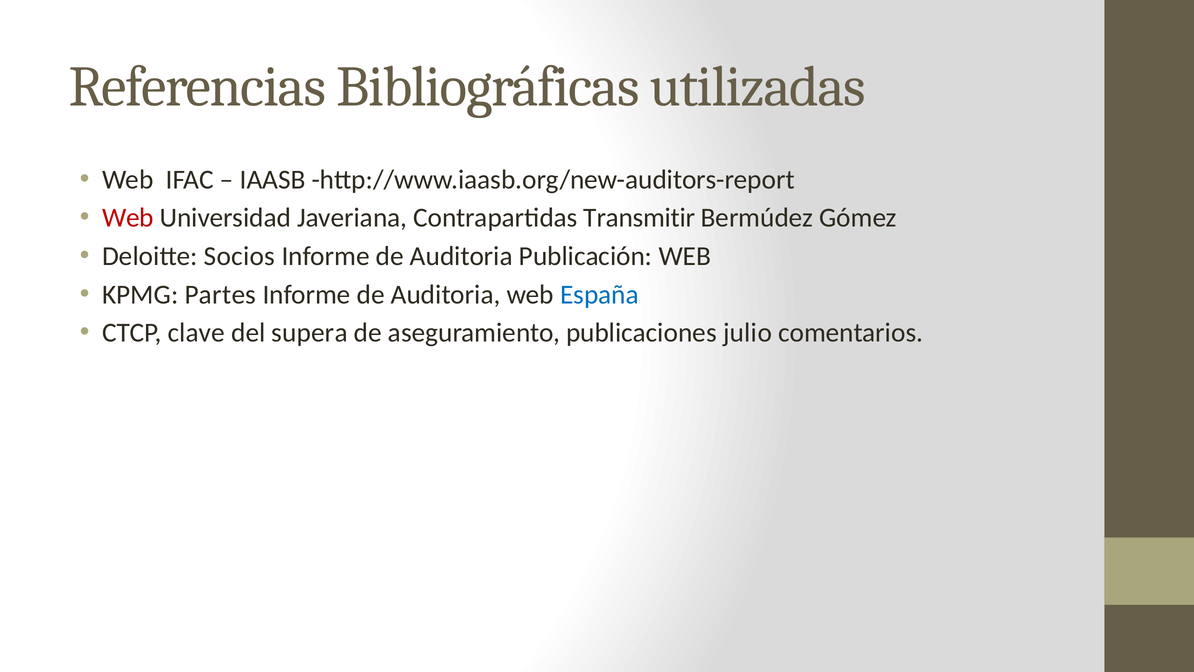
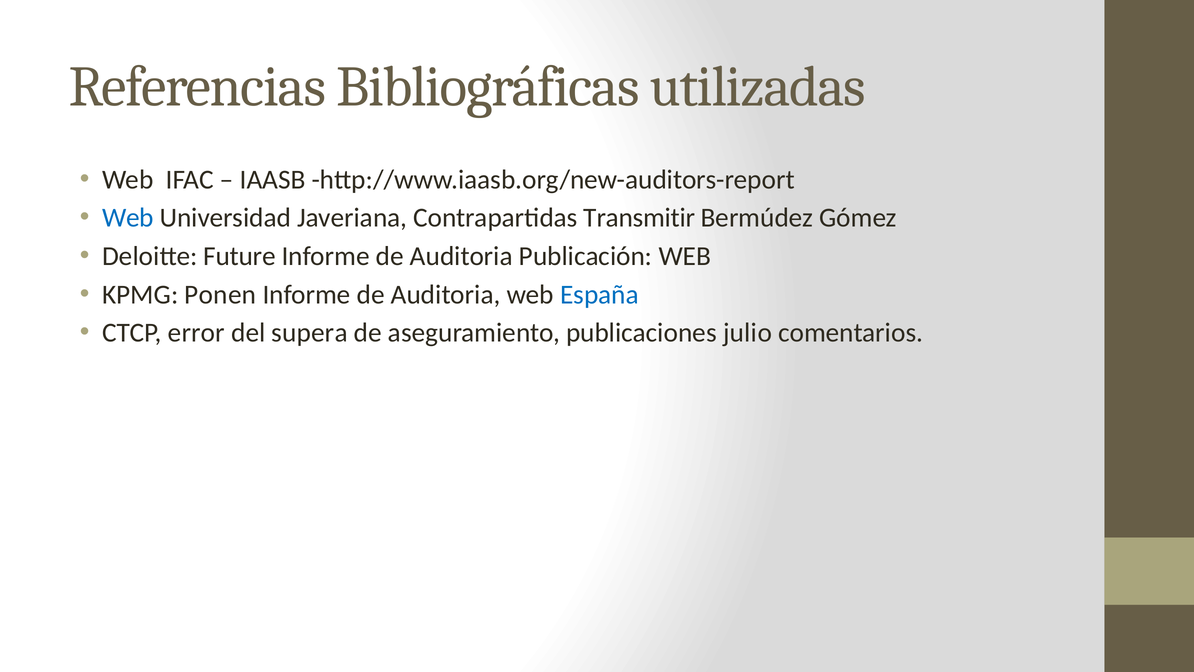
Web at (128, 218) colour: red -> blue
Socios: Socios -> Future
Partes: Partes -> Ponen
clave: clave -> error
